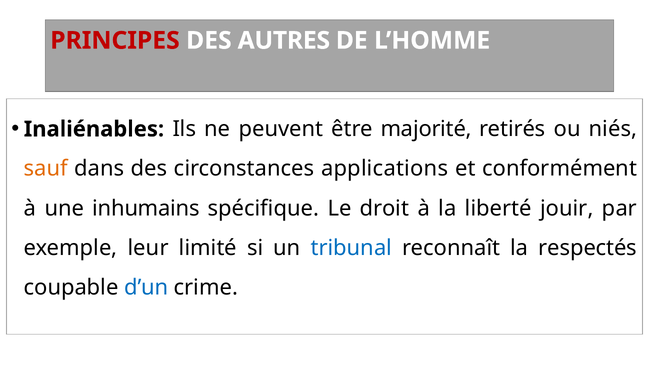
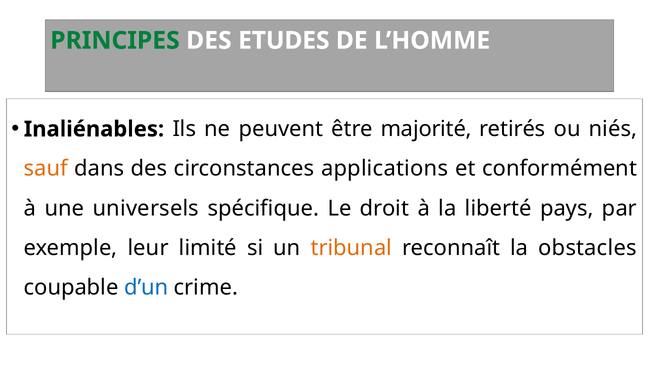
PRINCIPES colour: red -> green
AUTRES: AUTRES -> ETUDES
inhumains: inhumains -> universels
jouir: jouir -> pays
tribunal colour: blue -> orange
respectés: respectés -> obstacles
